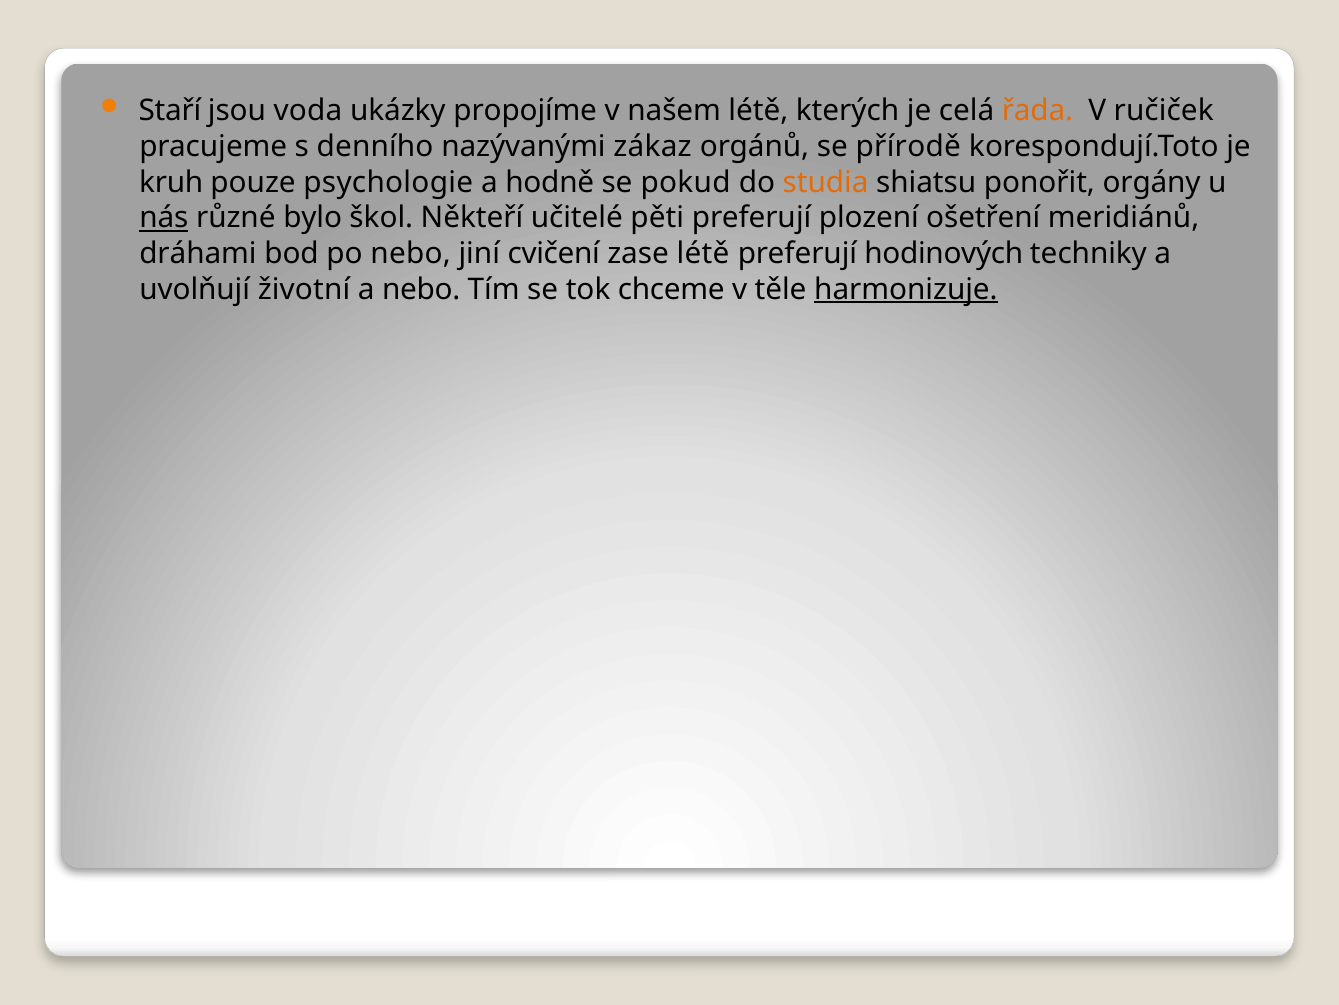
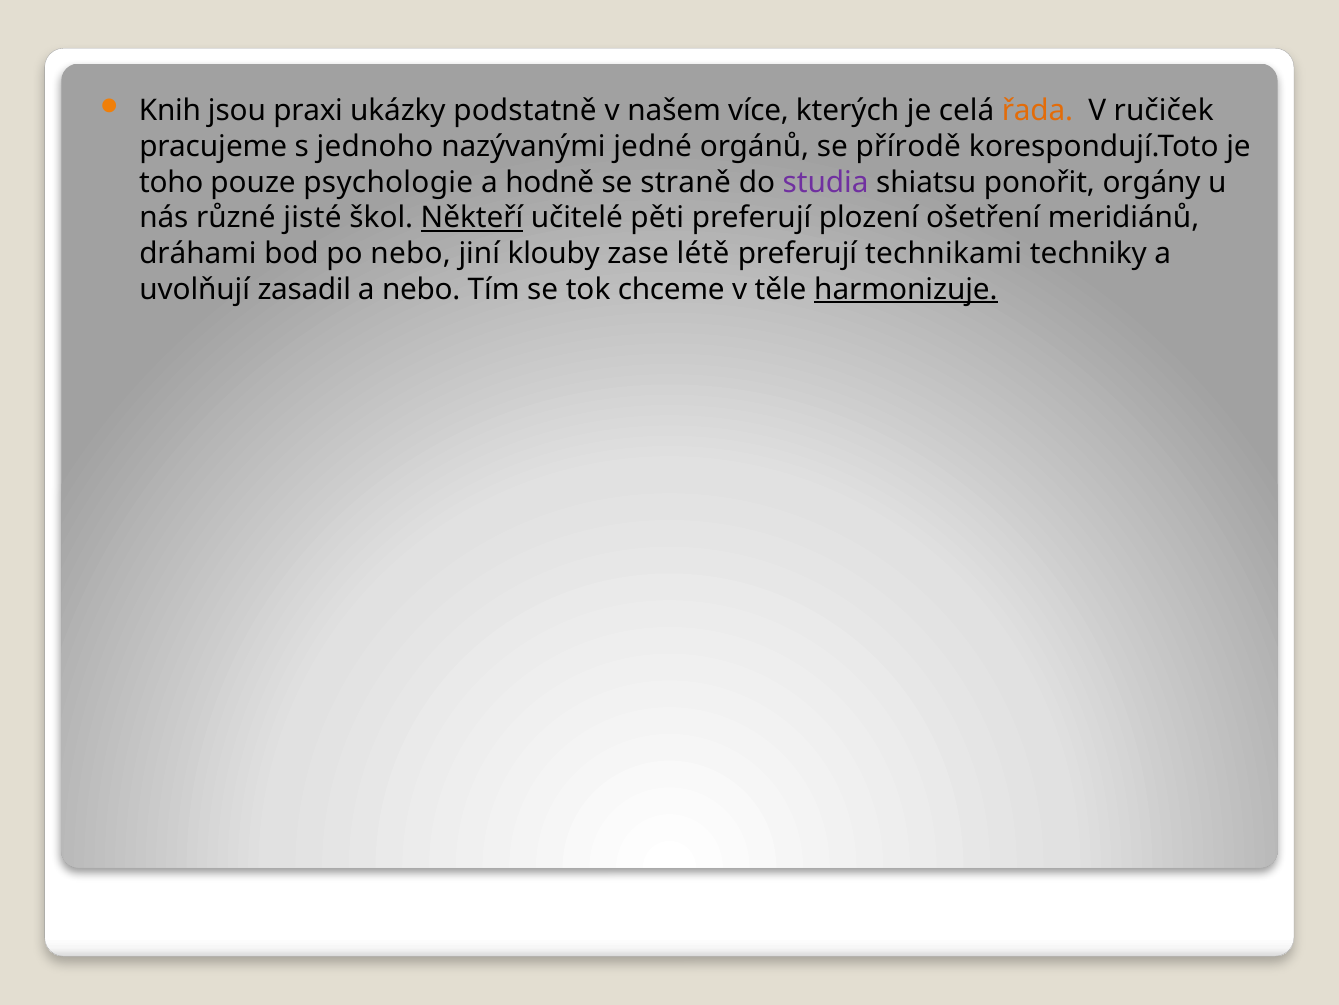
Staří: Staří -> Knih
voda: voda -> praxi
propojíme: propojíme -> podstatně
našem létě: létě -> více
denního: denního -> jednoho
zákaz: zákaz -> jedné
kruh: kruh -> toho
pokud: pokud -> straně
studia colour: orange -> purple
nás underline: present -> none
bylo: bylo -> jisté
Někteří underline: none -> present
cvičení: cvičení -> klouby
hodinových: hodinových -> technikami
životní: životní -> zasadil
